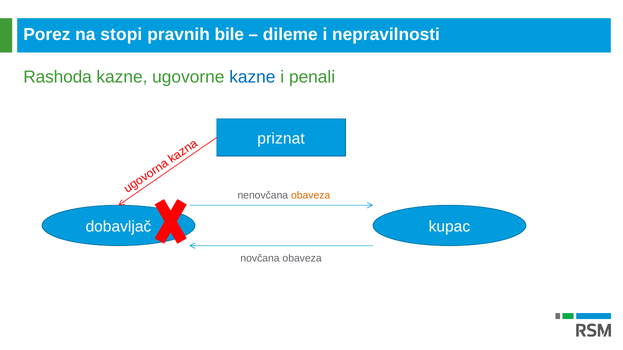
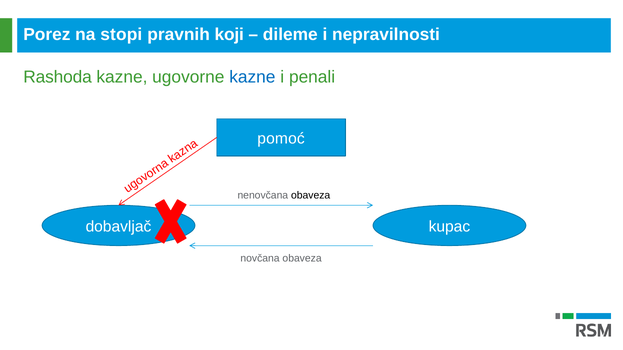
bile: bile -> koji
priznat: priznat -> pomoć
obaveza at (311, 196) colour: orange -> black
